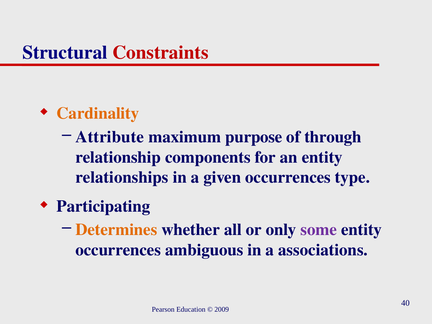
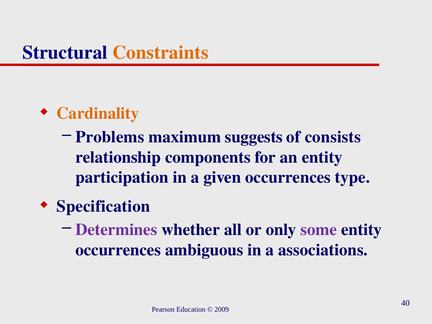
Constraints colour: red -> orange
Attribute: Attribute -> Problems
purpose: purpose -> suggests
through: through -> consists
relationships: relationships -> participation
Participating: Participating -> Specification
Determines colour: orange -> purple
